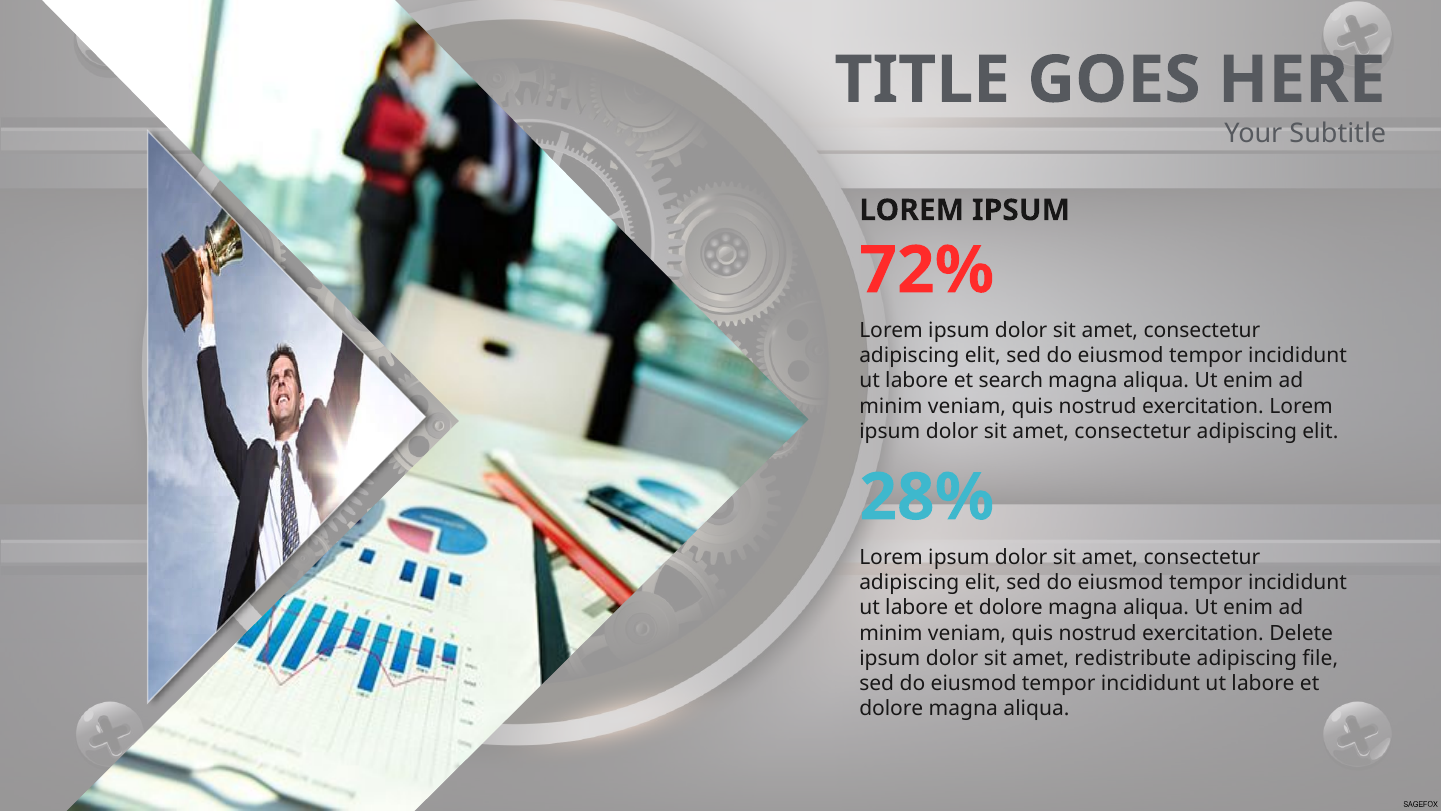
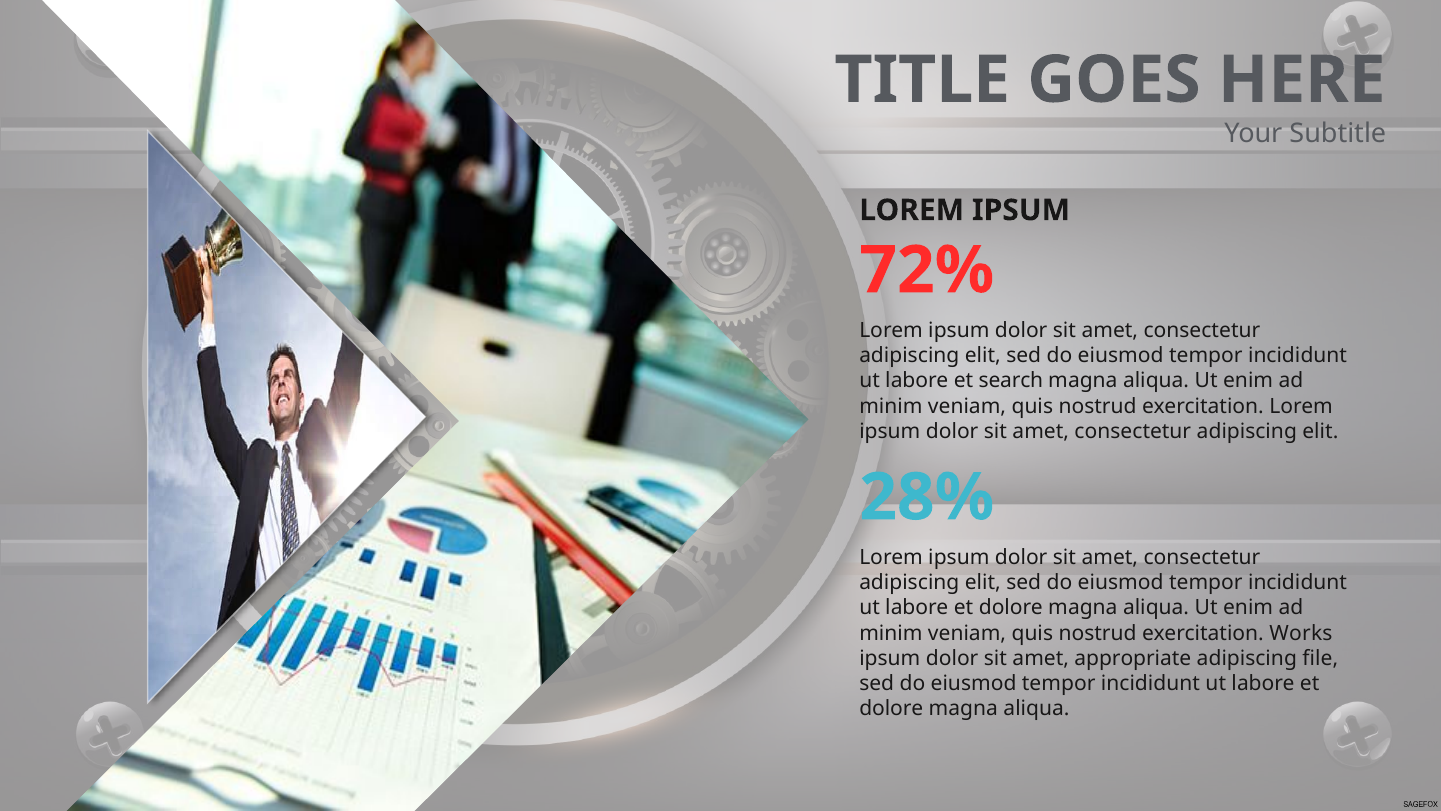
Delete: Delete -> Works
redistribute: redistribute -> appropriate
